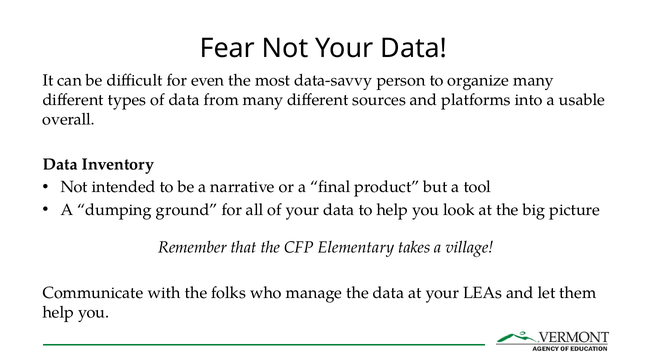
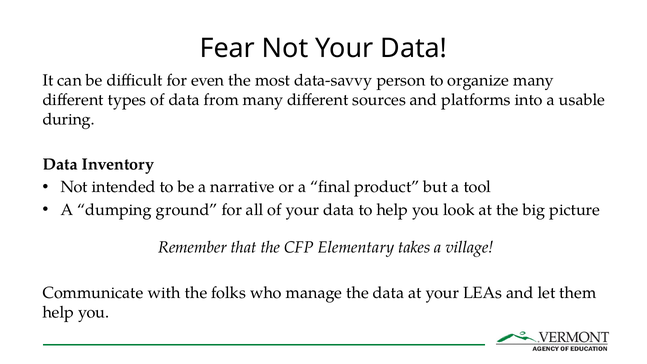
overall: overall -> during
